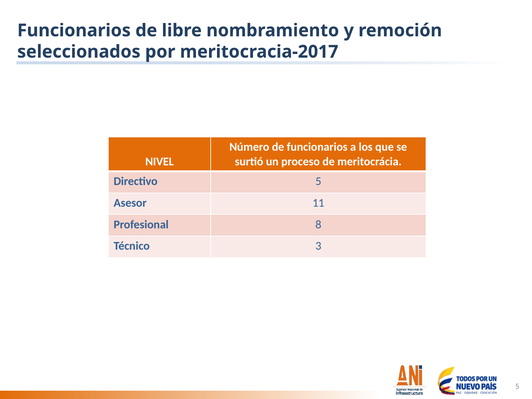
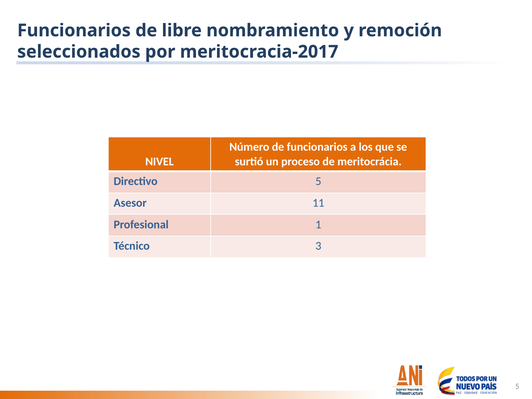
8: 8 -> 1
